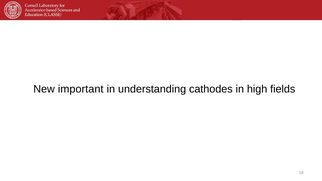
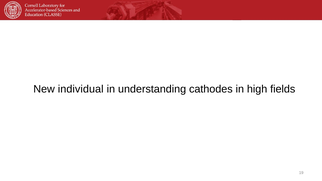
important: important -> individual
